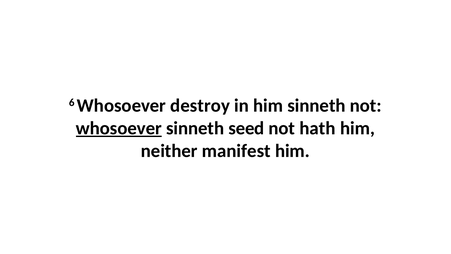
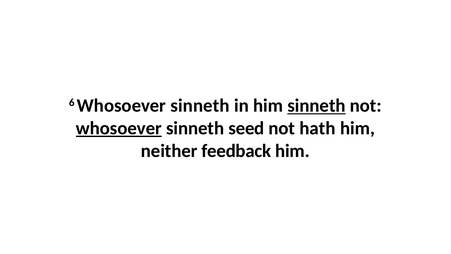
6 Whosoever destroy: destroy -> sinneth
sinneth at (317, 106) underline: none -> present
manifest: manifest -> feedback
